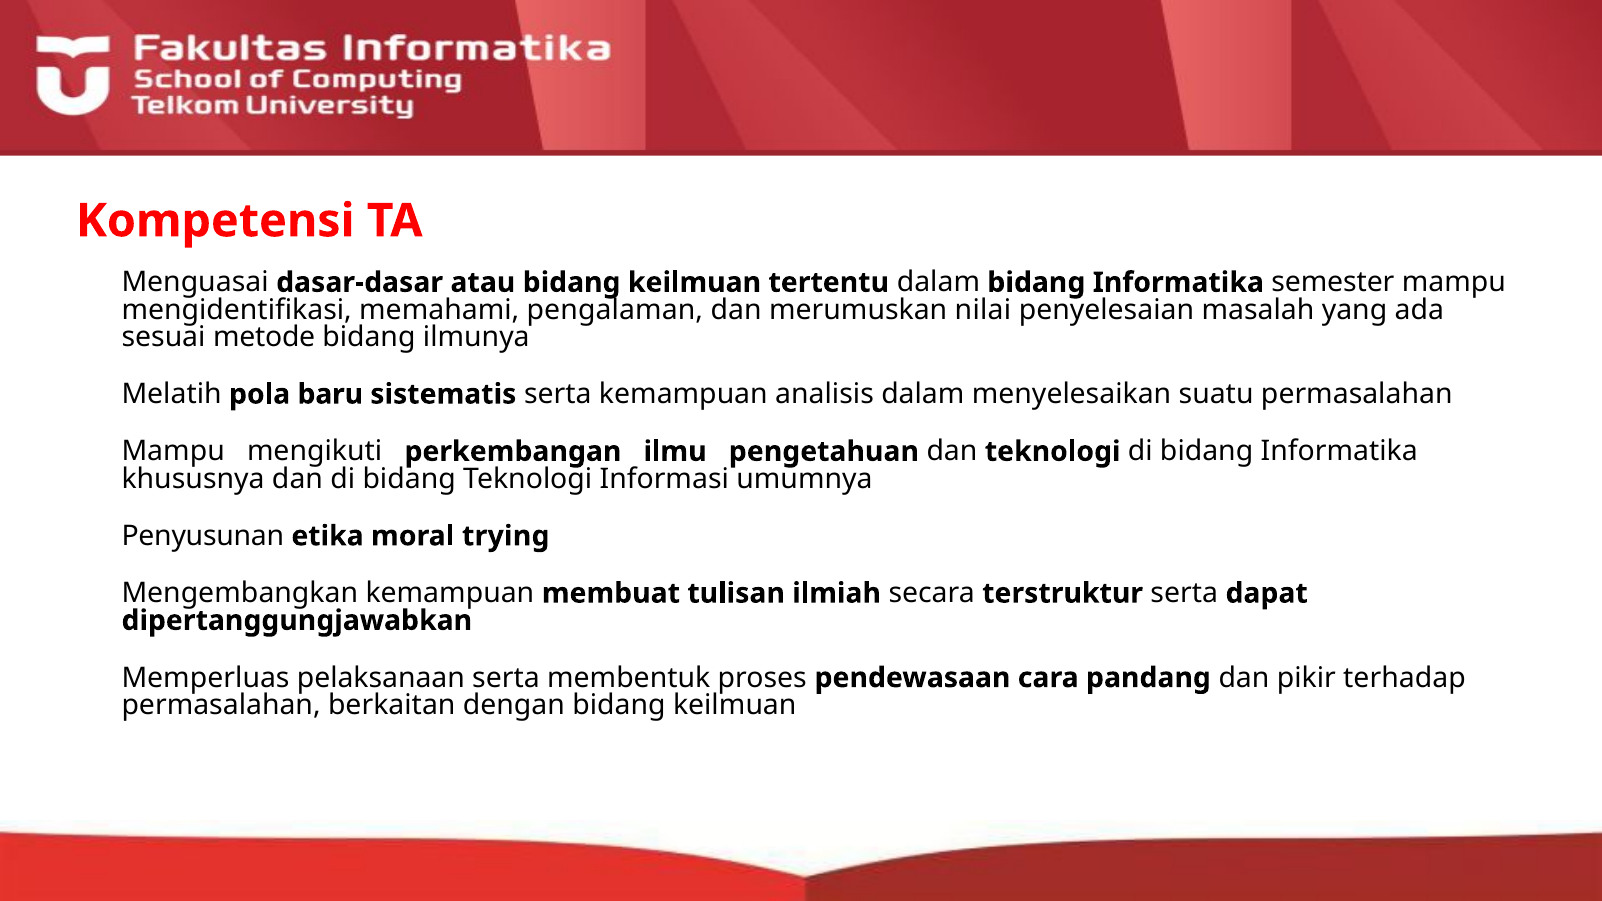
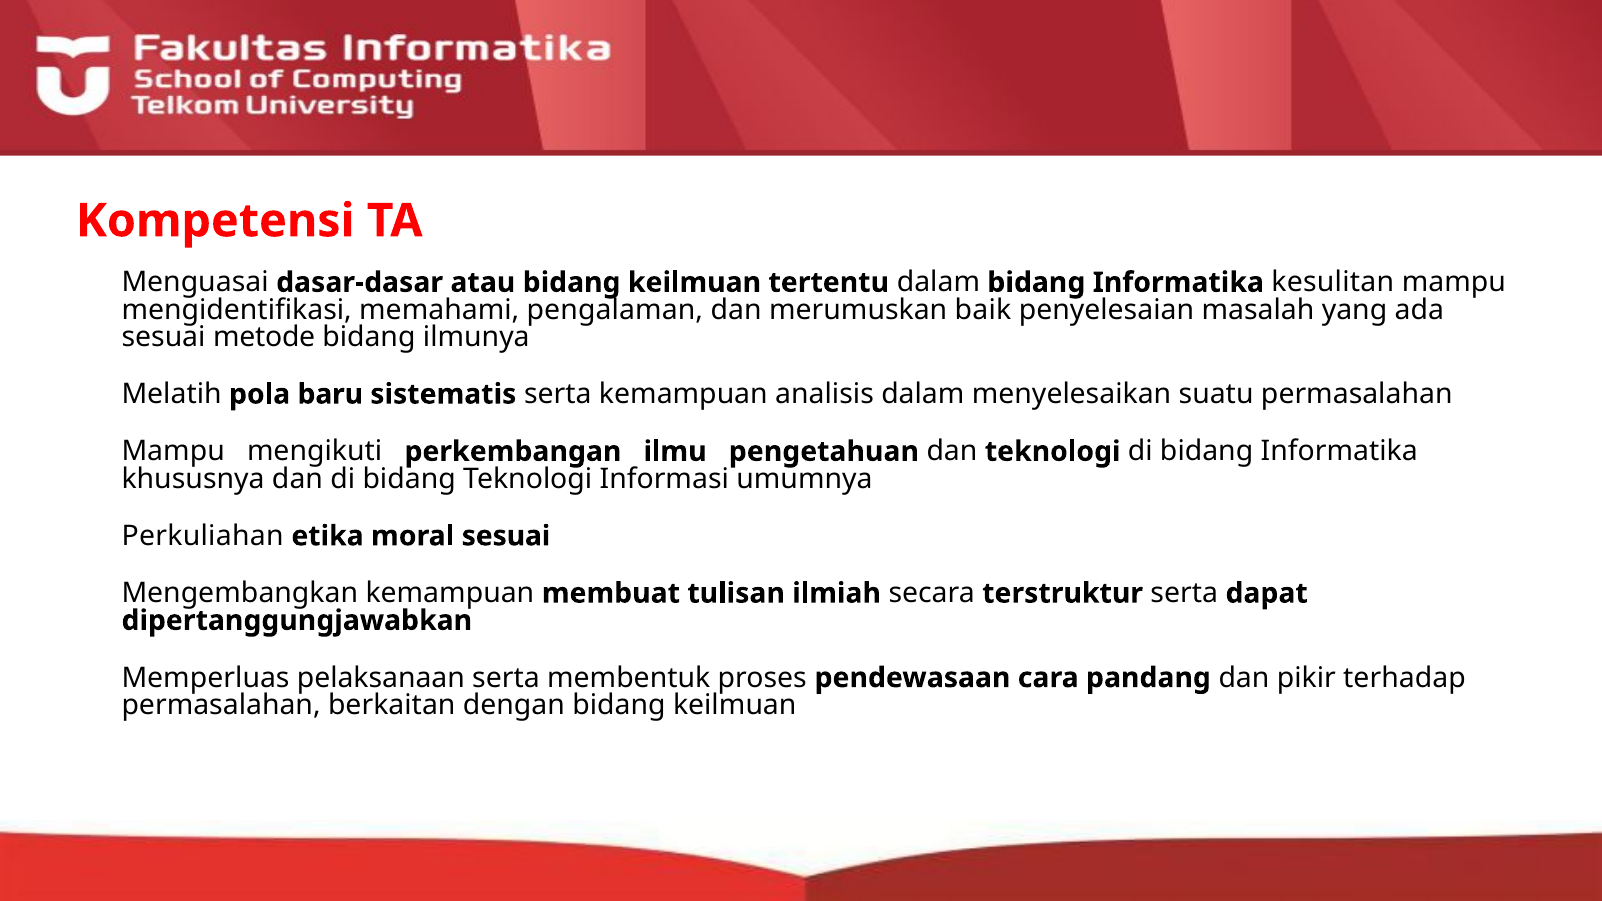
semester: semester -> kesulitan
nilai: nilai -> baik
Penyusunan: Penyusunan -> Perkuliahan
moral trying: trying -> sesuai
